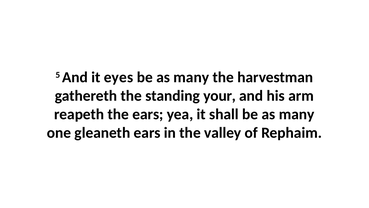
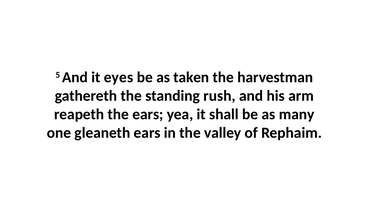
many at (191, 77): many -> taken
your: your -> rush
